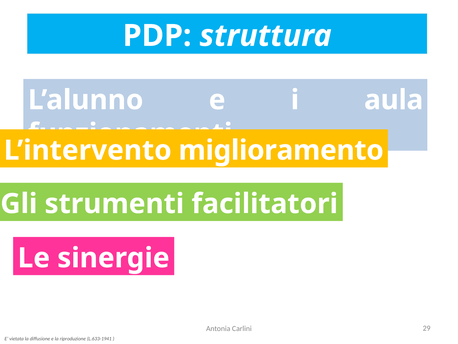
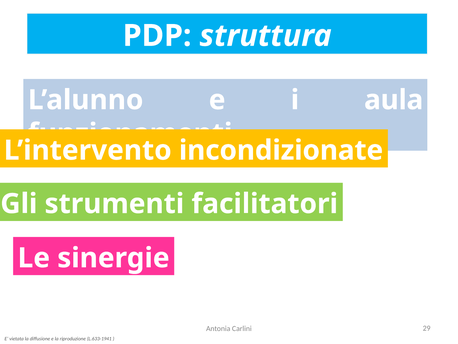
miglioramento: miglioramento -> incondizionate
